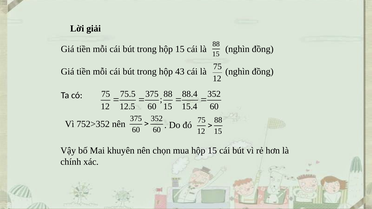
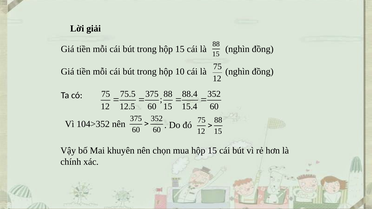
43: 43 -> 10
752>352: 752>352 -> 104>352
